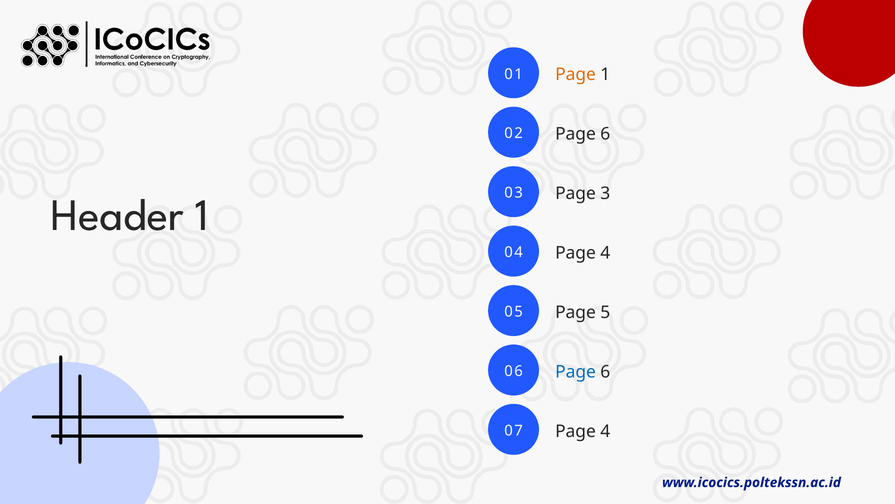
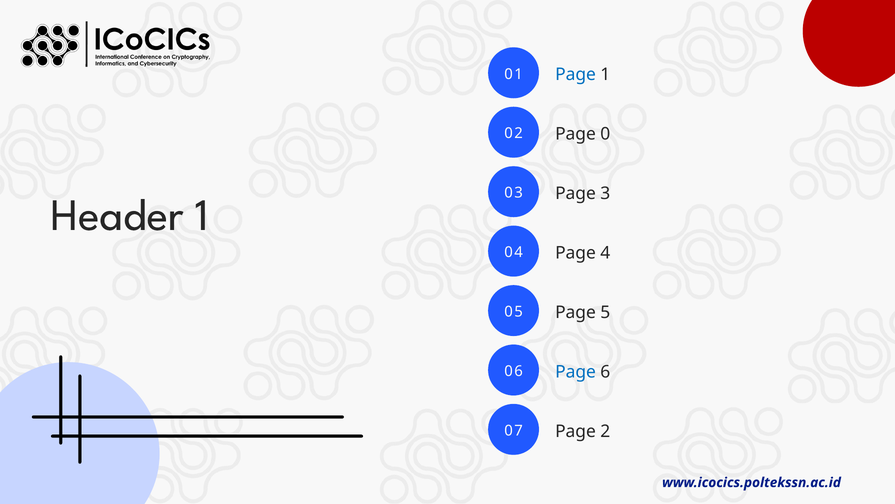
Page at (576, 75) colour: orange -> blue
6 at (605, 134): 6 -> 0
4 at (605, 431): 4 -> 2
